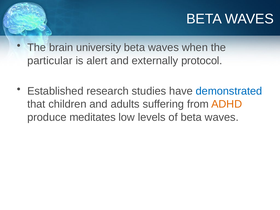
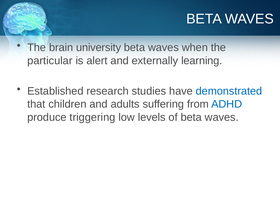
protocol: protocol -> learning
ADHD colour: orange -> blue
meditates: meditates -> triggering
